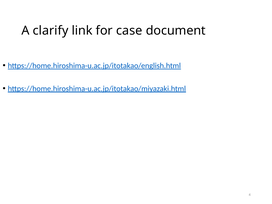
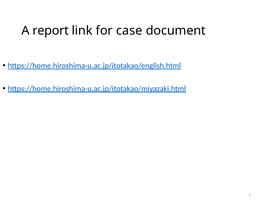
clarify: clarify -> report
